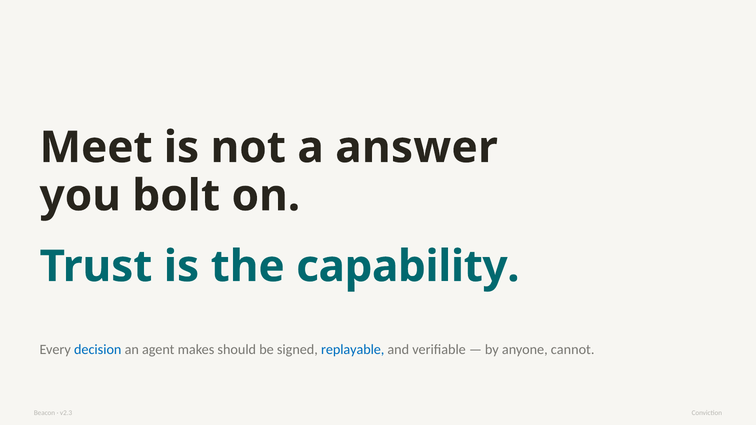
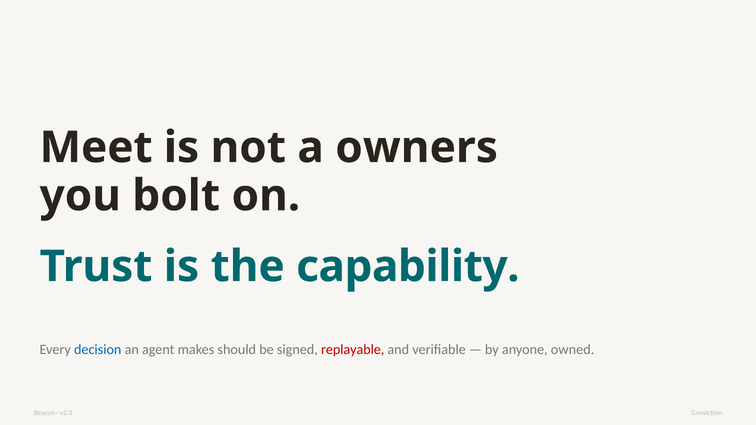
answer: answer -> owners
replayable colour: blue -> red
cannot: cannot -> owned
